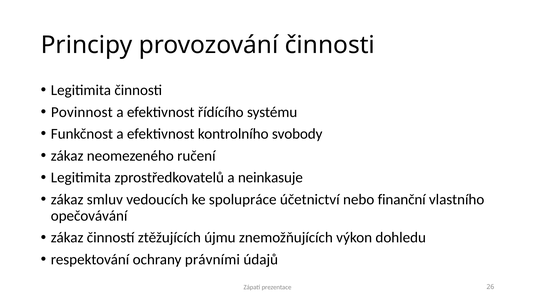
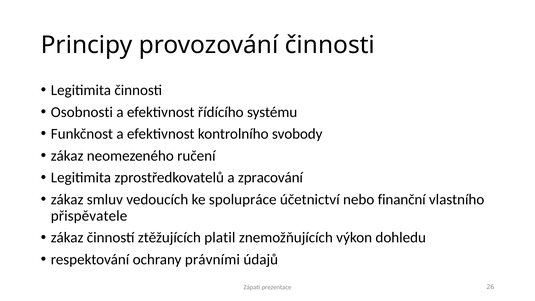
Povinnost: Povinnost -> Osobnosti
neinkasuje: neinkasuje -> zpracování
opečovávání: opečovávání -> přispěvatele
újmu: újmu -> platil
